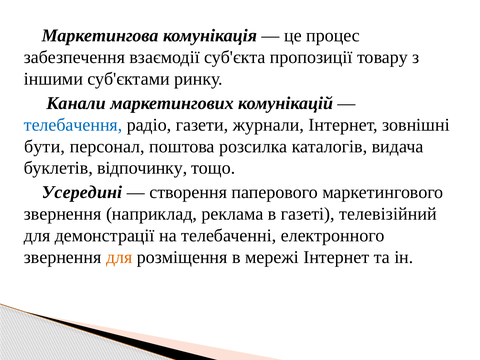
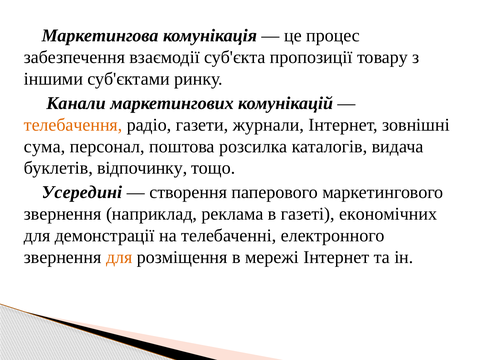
телебачення colour: blue -> orange
бути: бути -> сума
телевізійний: телевізійний -> економічних
